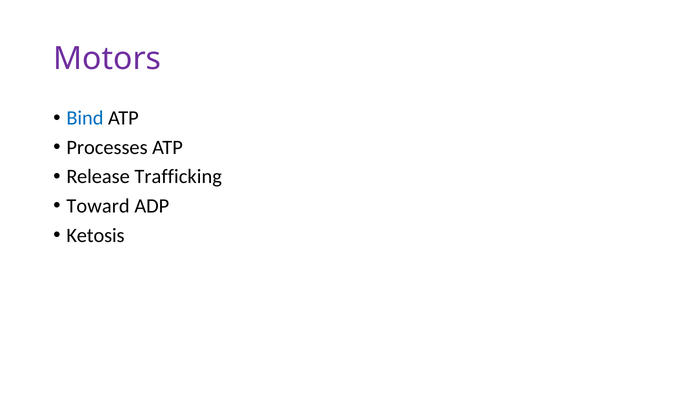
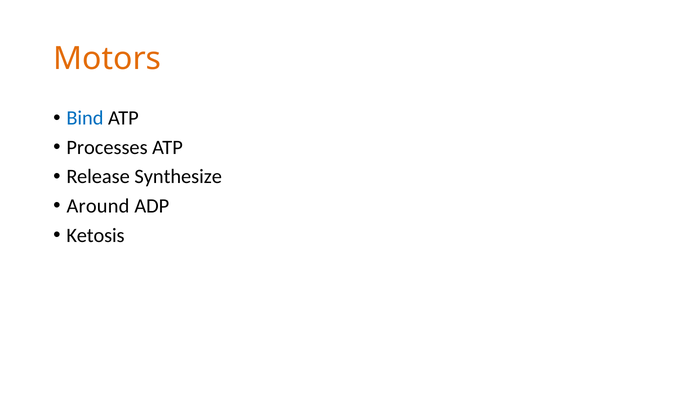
Motors colour: purple -> orange
Trafficking: Trafficking -> Synthesize
Toward: Toward -> Around
